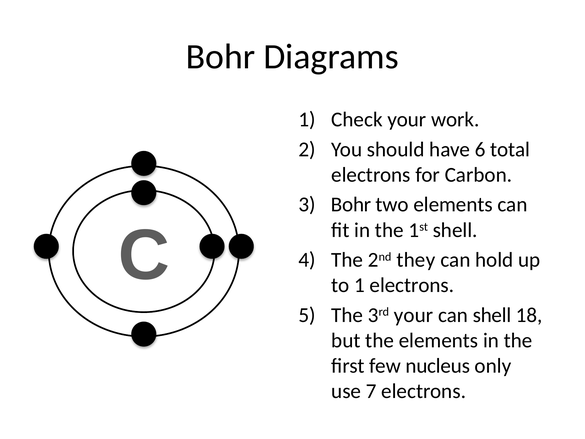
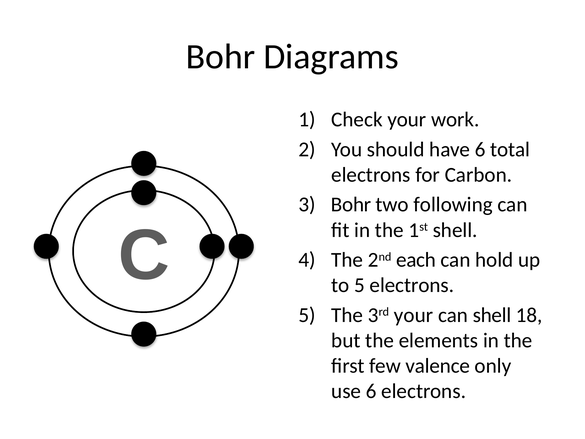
two elements: elements -> following
they: they -> each
to 1: 1 -> 5
nucleus: nucleus -> valence
use 7: 7 -> 6
